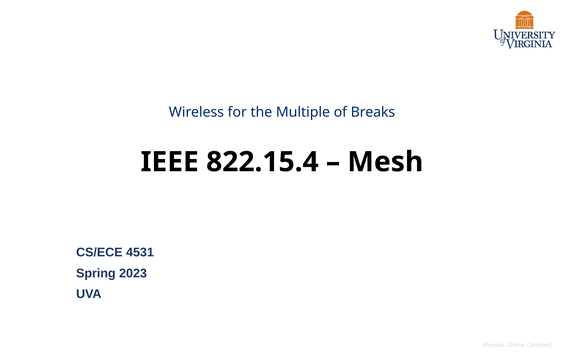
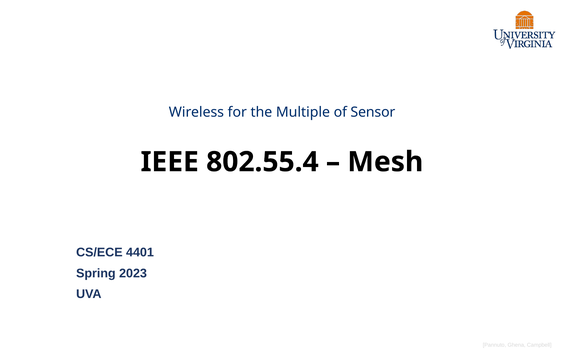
Breaks: Breaks -> Sensor
822.15.4: 822.15.4 -> 802.55.4
4531: 4531 -> 4401
